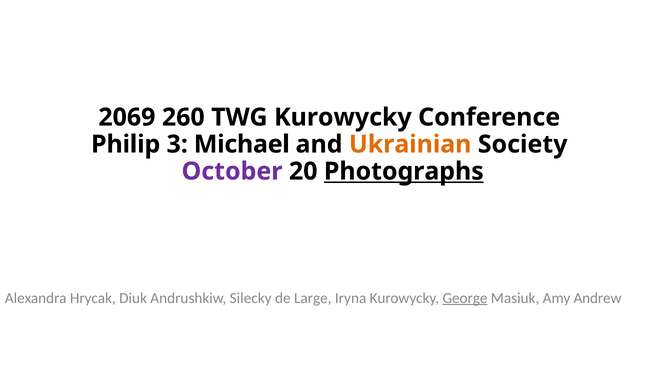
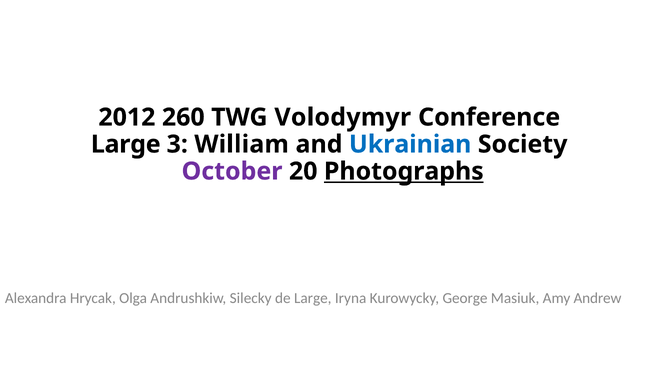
2069: 2069 -> 2012
TWG Kurowycky: Kurowycky -> Volodymyr
Philip at (126, 144): Philip -> Large
Michael: Michael -> William
Ukrainian colour: orange -> blue
Diuk: Diuk -> Olga
George underline: present -> none
